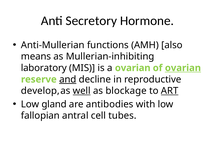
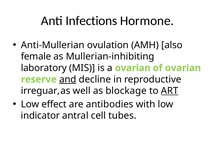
Secretory: Secretory -> Infections
functions: functions -> ovulation
means: means -> female
ovarian at (183, 68) underline: present -> none
develop: develop -> irreguar
well underline: present -> none
gland: gland -> effect
fallopian: fallopian -> indicator
